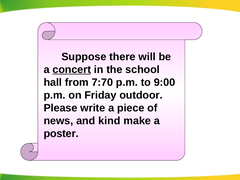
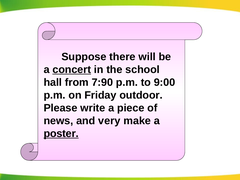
7:70: 7:70 -> 7:90
kind: kind -> very
poster underline: none -> present
